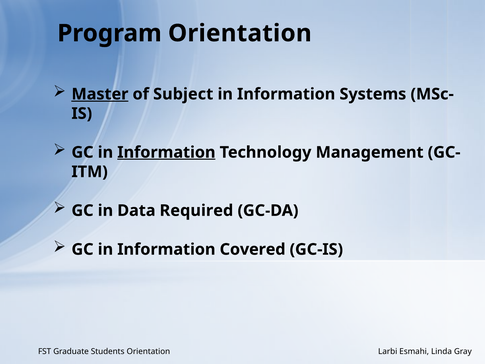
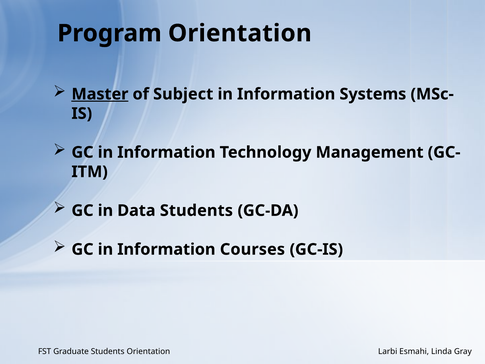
Information at (166, 152) underline: present -> none
Data Required: Required -> Students
Covered: Covered -> Courses
